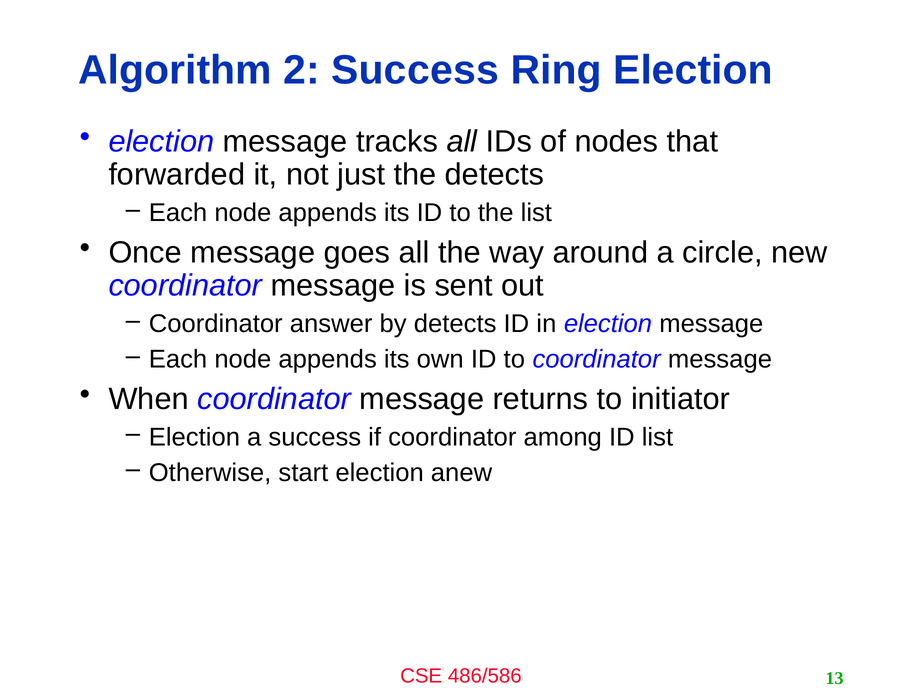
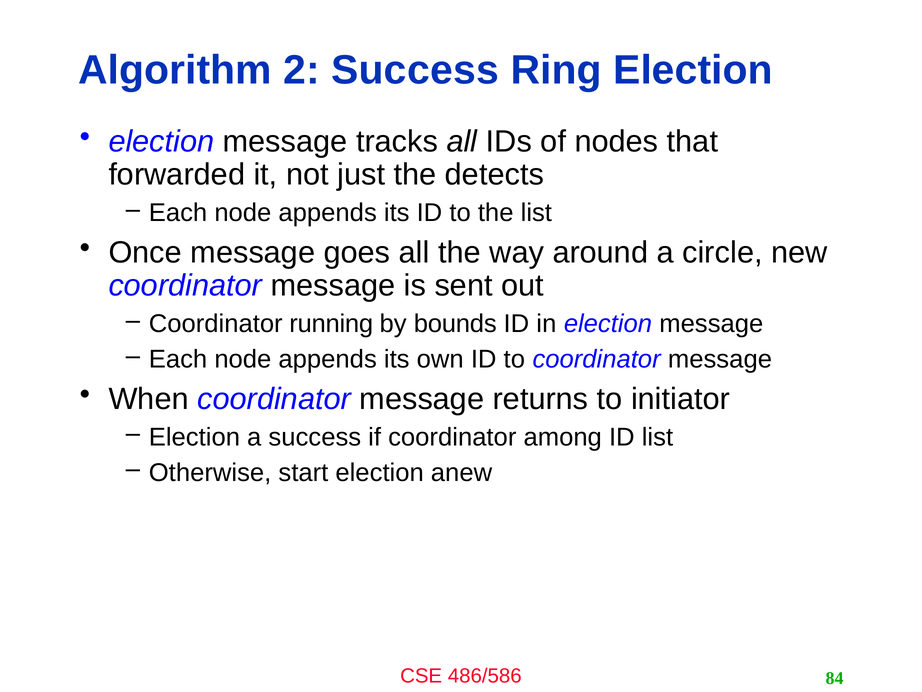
answer: answer -> running
by detects: detects -> bounds
13: 13 -> 84
